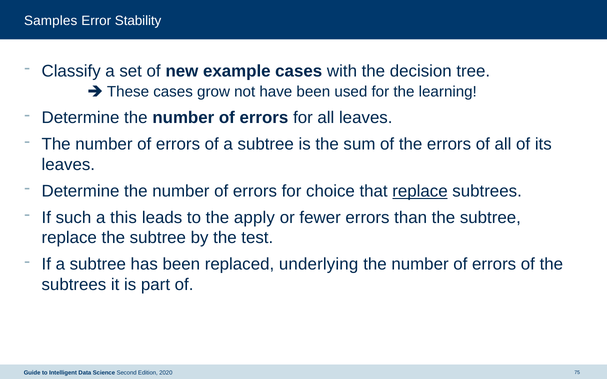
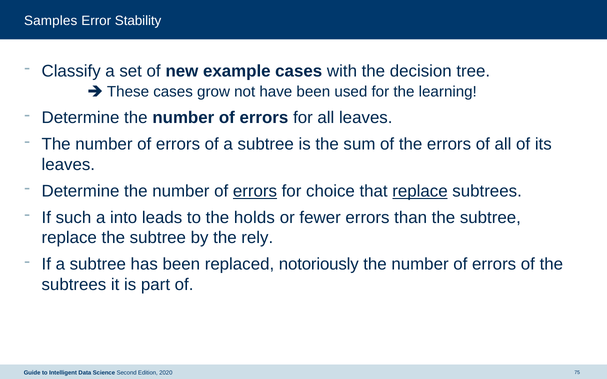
errors at (255, 191) underline: none -> present
this: this -> into
apply: apply -> holds
test: test -> rely
underlying: underlying -> notoriously
